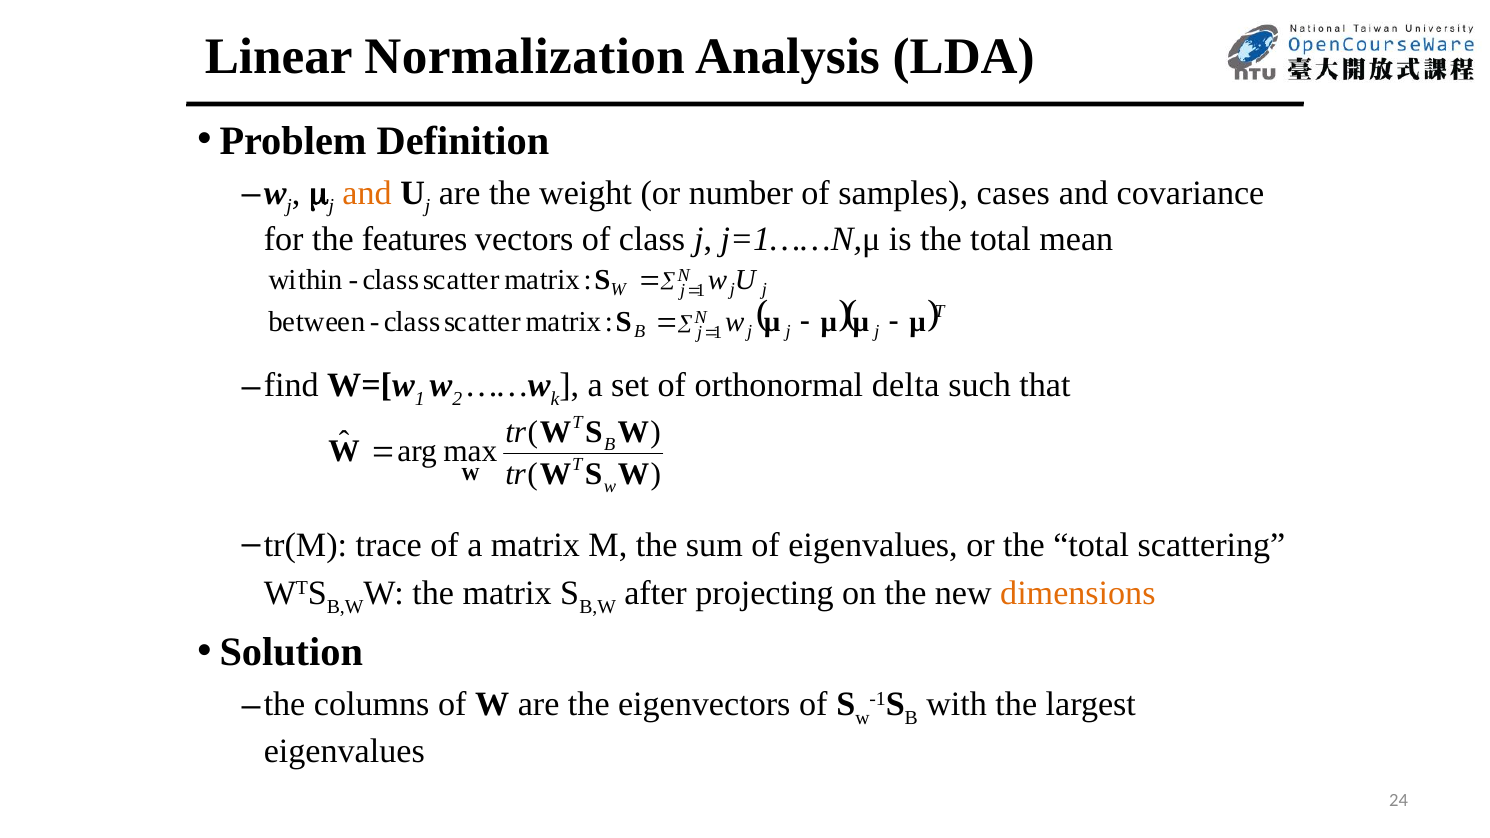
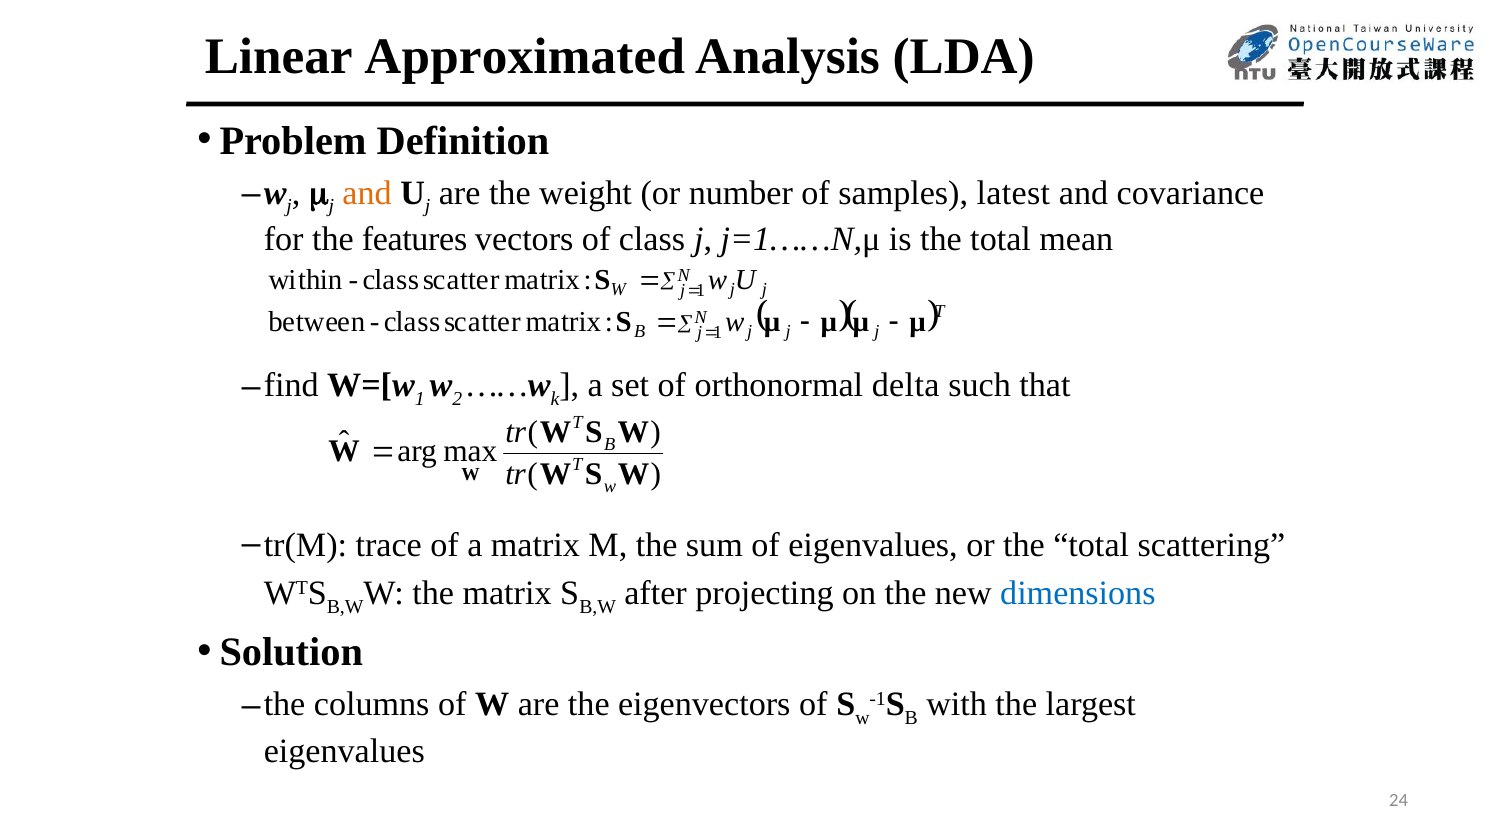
Normalization: Normalization -> Approximated
cases: cases -> latest
dimensions colour: orange -> blue
